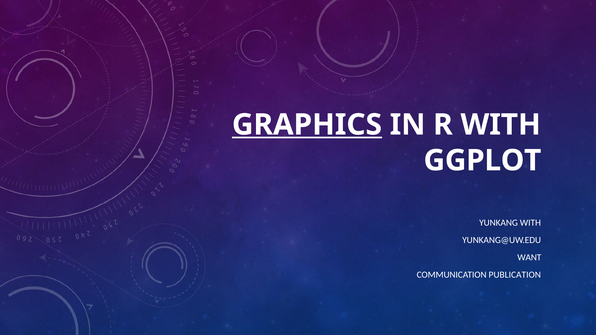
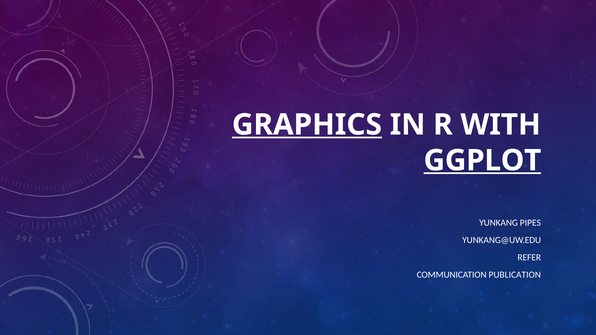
GGPLOT underline: none -> present
YUNKANG WITH: WITH -> PIPES
WANT: WANT -> REFER
